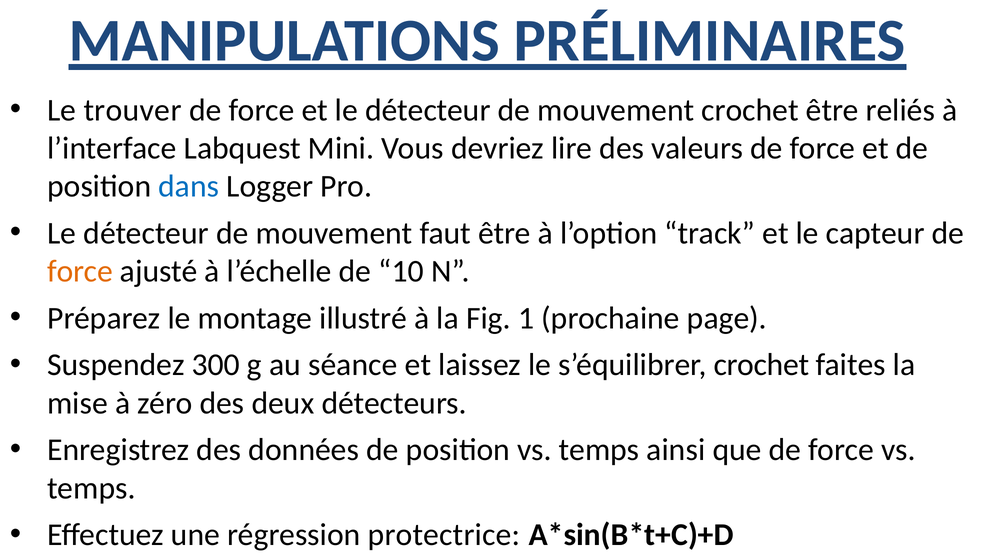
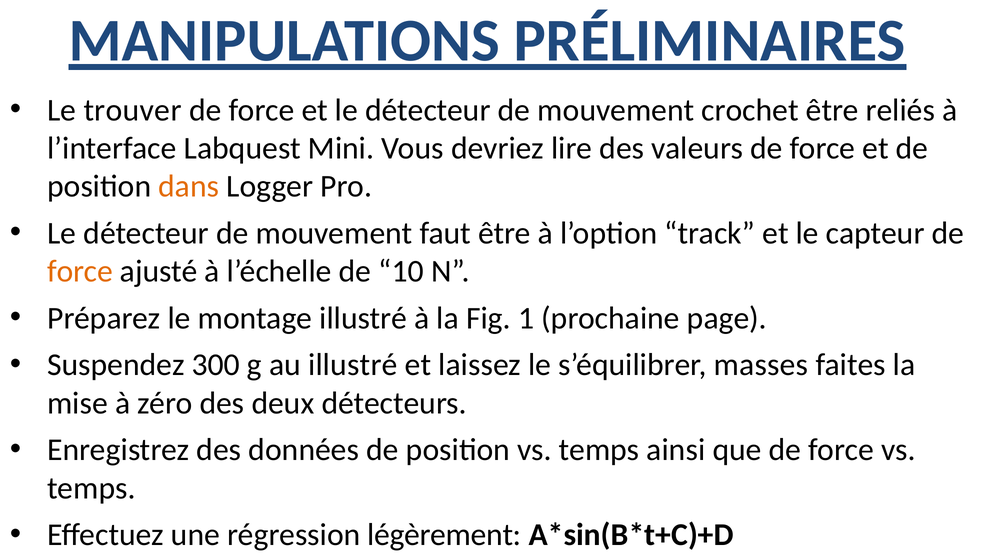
dans colour: blue -> orange
au séance: séance -> illustré
s’équilibrer crochet: crochet -> masses
protectrice: protectrice -> légèrement
